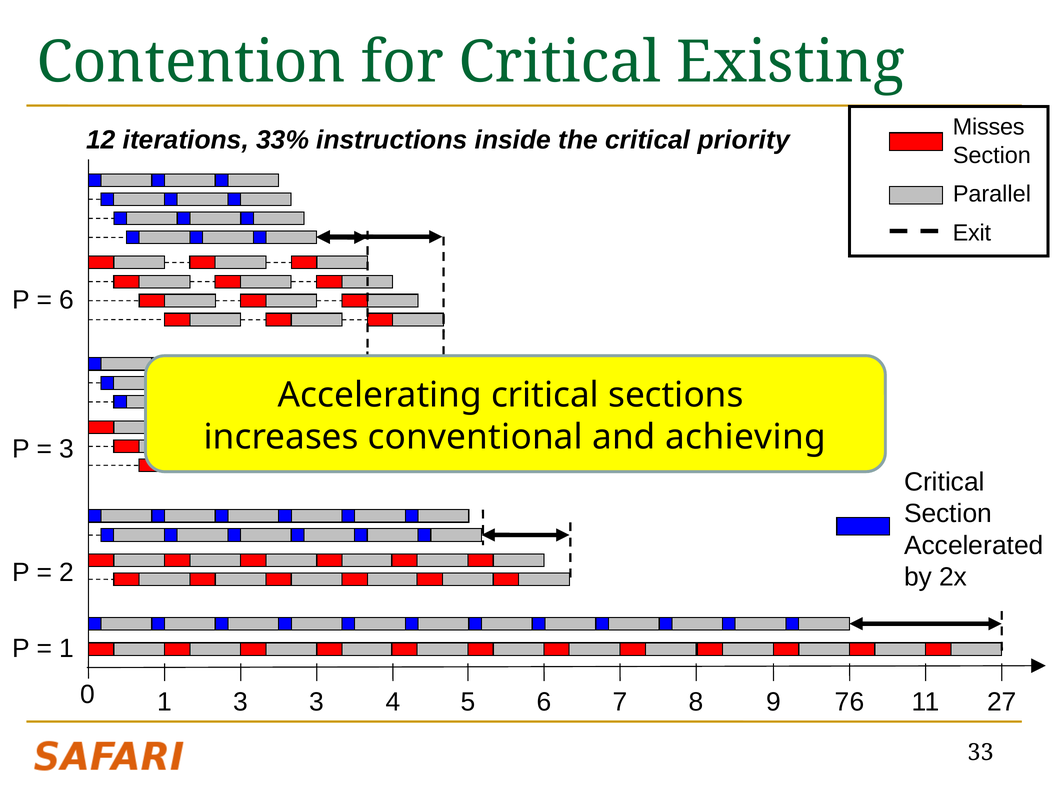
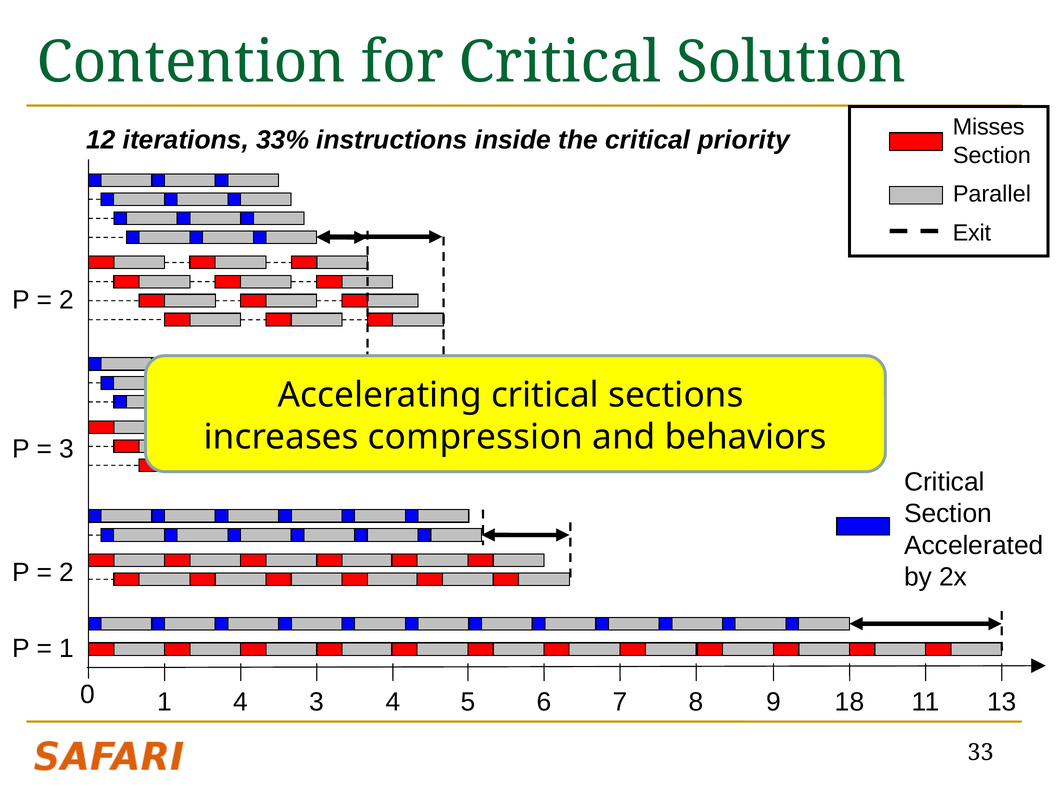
Existing: Existing -> Solution
6 at (67, 300): 6 -> 2
conventional: conventional -> compression
achieving: achieving -> behaviors
1 3: 3 -> 4
76: 76 -> 18
27: 27 -> 13
